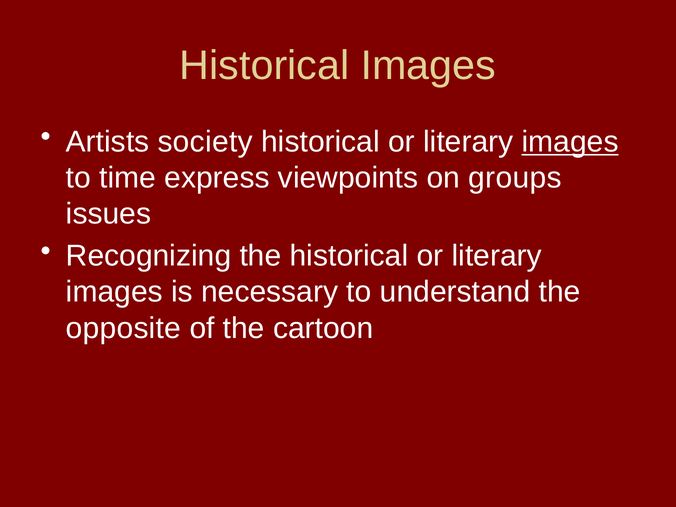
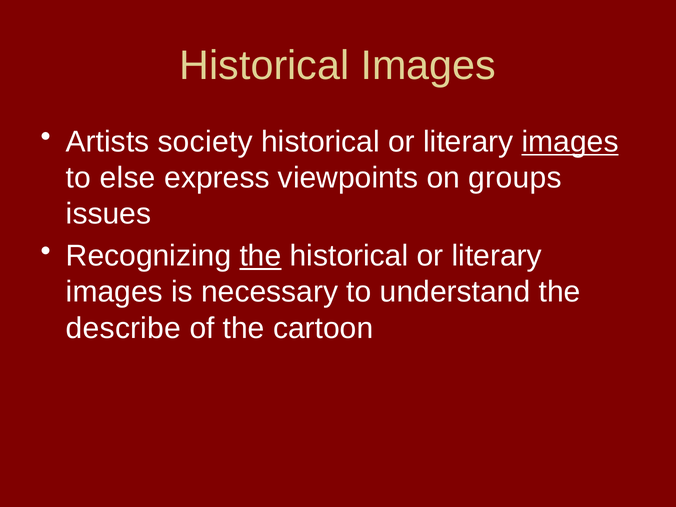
time: time -> else
the at (261, 256) underline: none -> present
opposite: opposite -> describe
